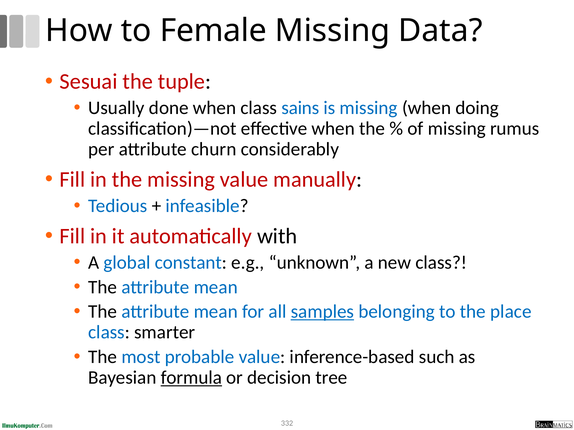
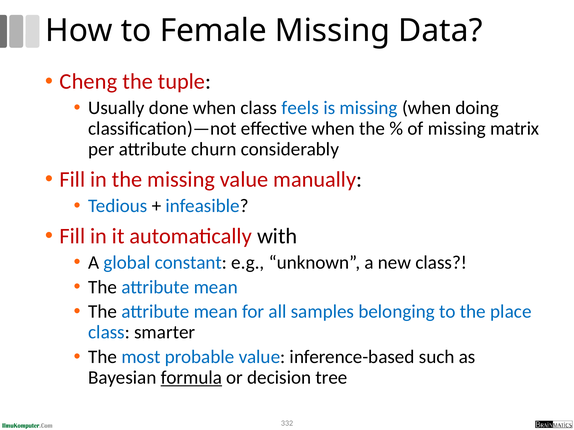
Sesuai: Sesuai -> Cheng
sains: sains -> feels
rumus: rumus -> matrix
samples underline: present -> none
